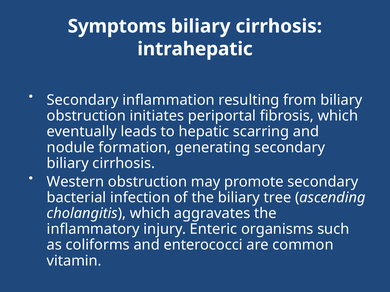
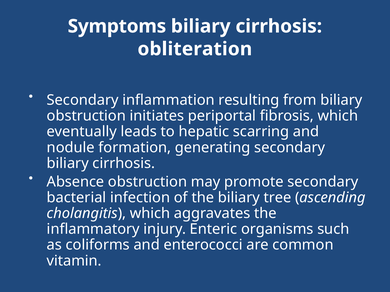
intrahepatic: intrahepatic -> obliteration
Western: Western -> Absence
